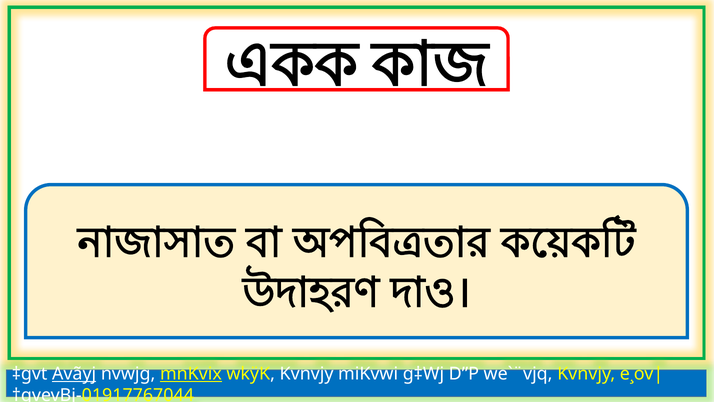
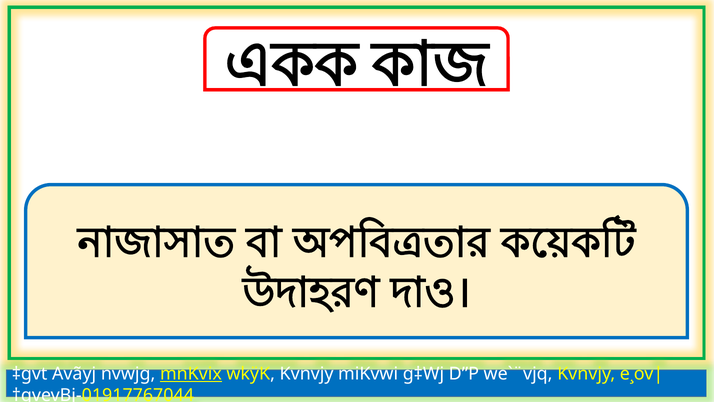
Avãyj underline: present -> none
